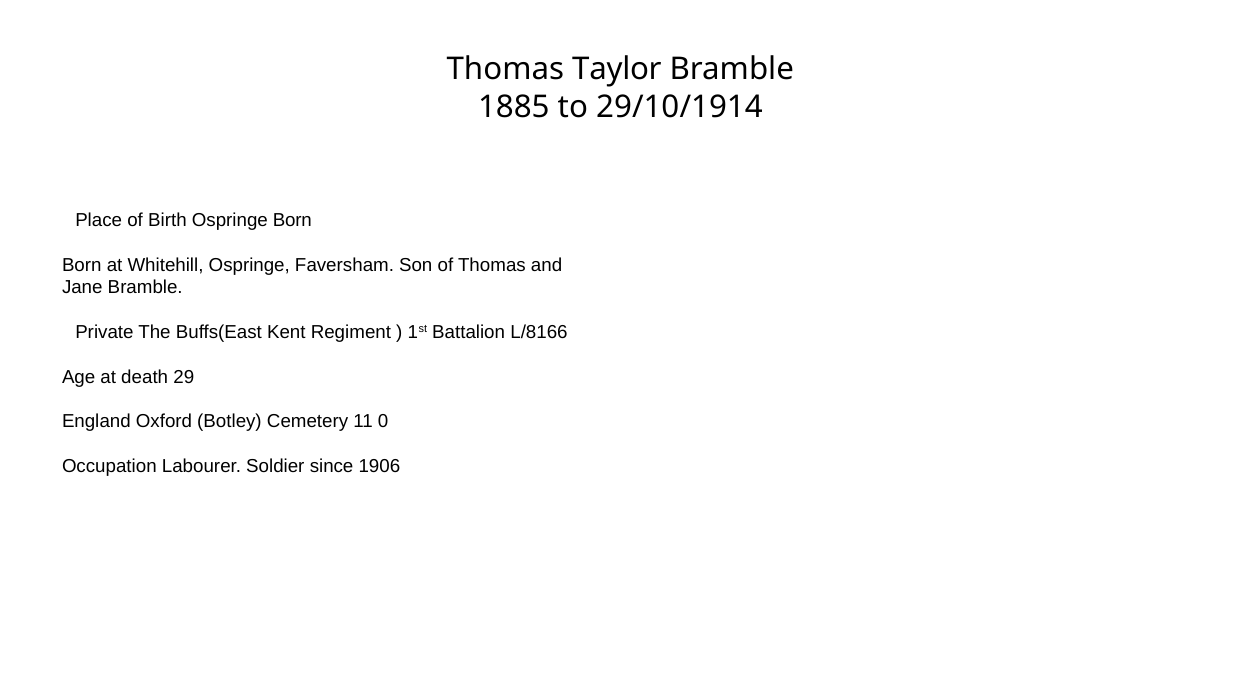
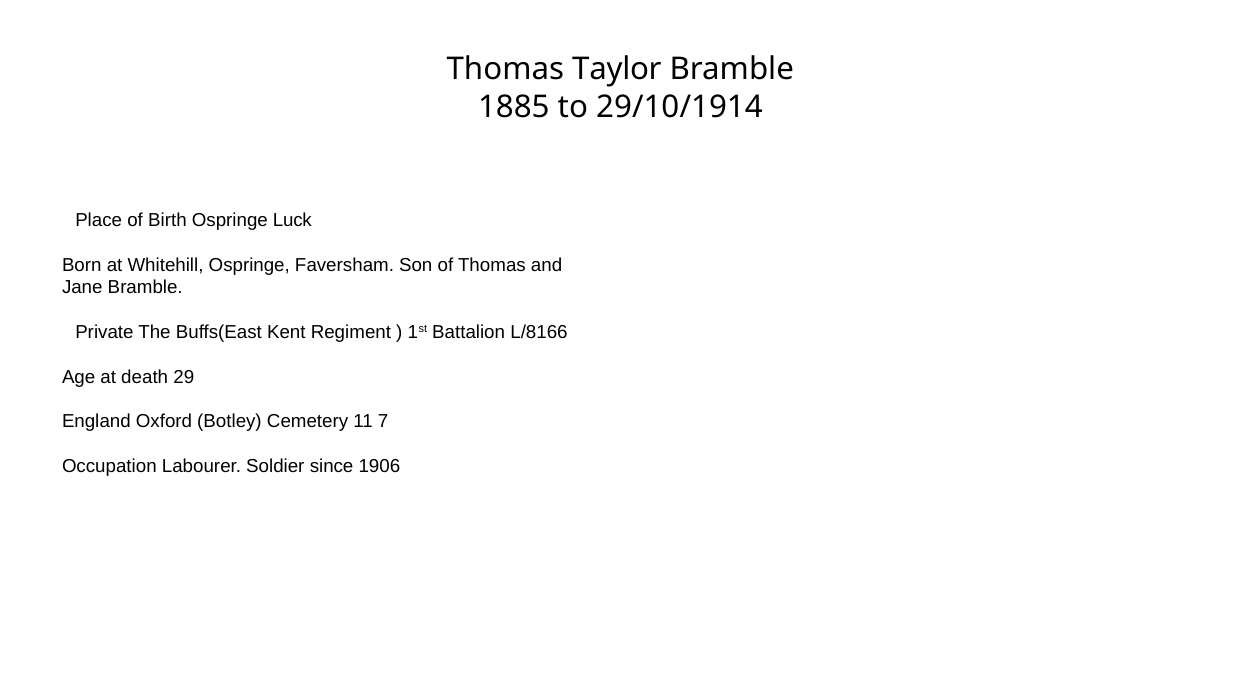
Ospringe Born: Born -> Luck
0: 0 -> 7
